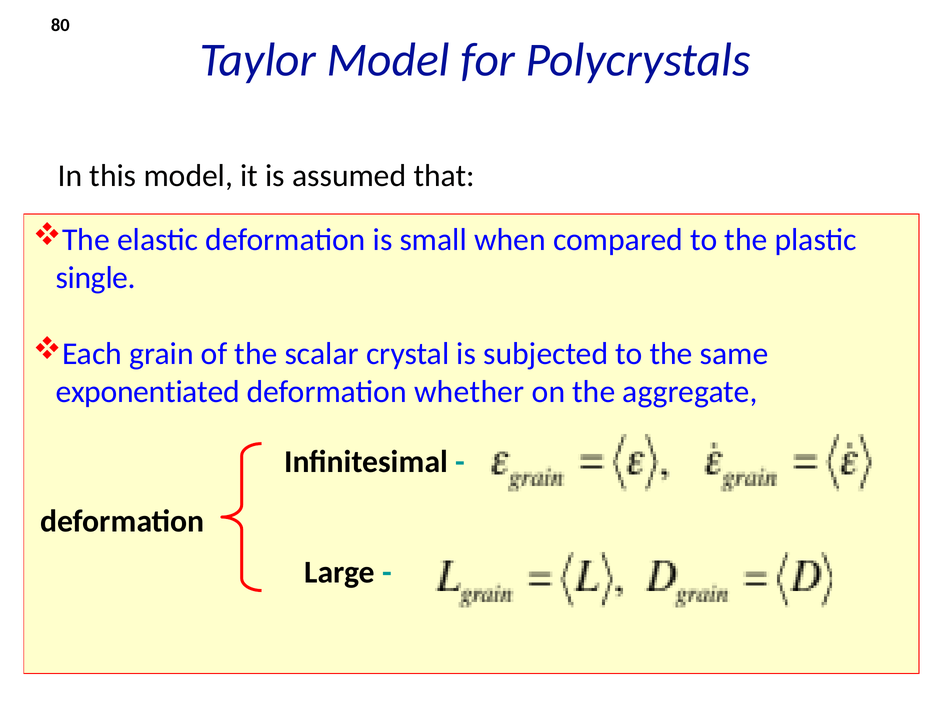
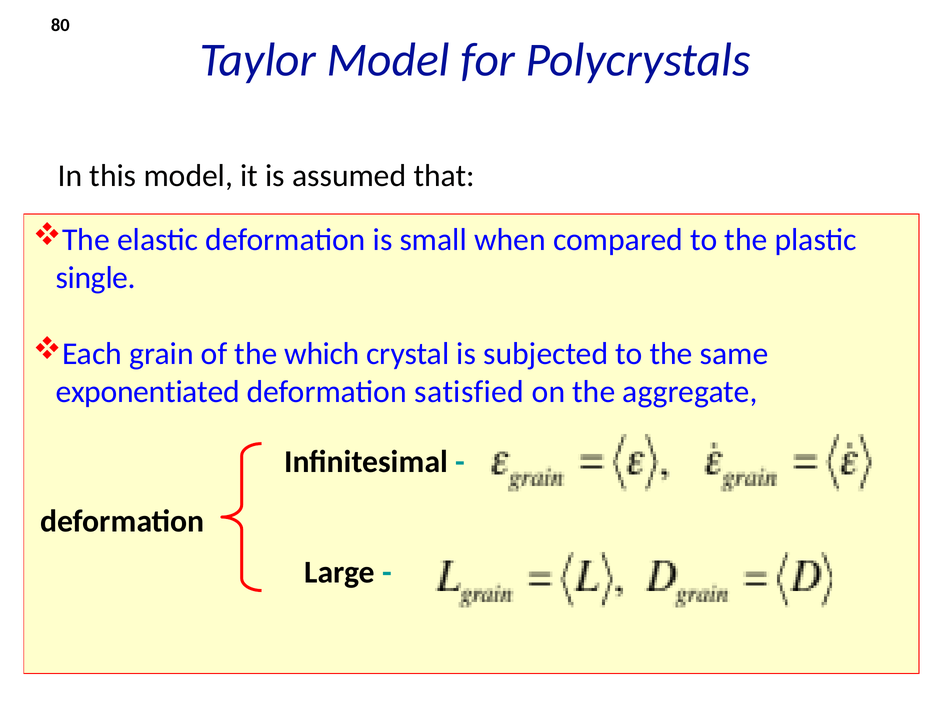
scalar: scalar -> which
whether: whether -> satisfied
